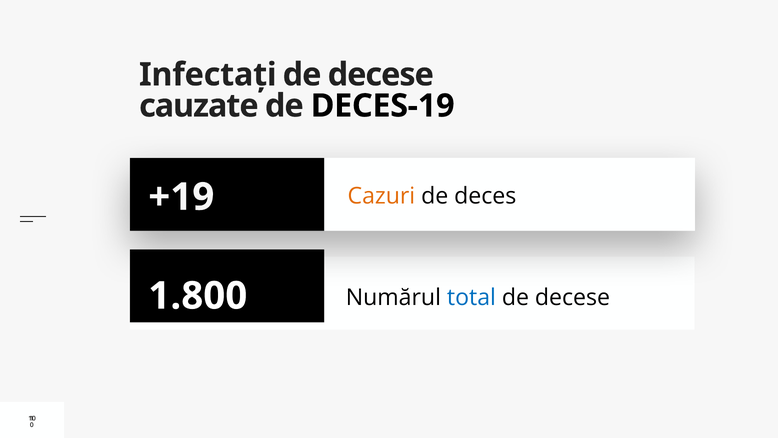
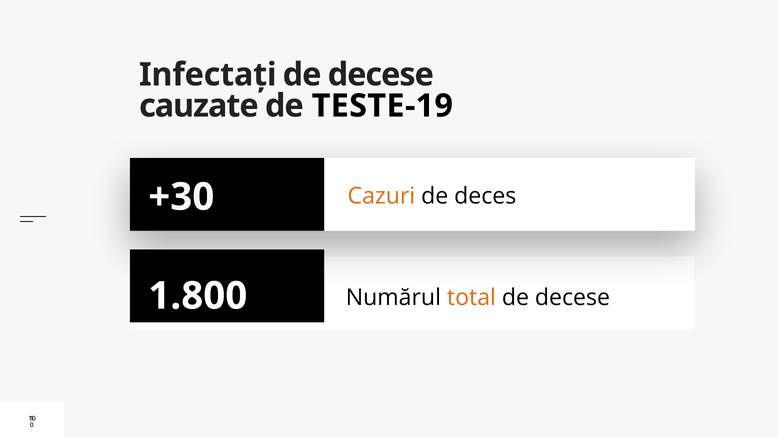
DECES-19: DECES-19 -> TESTE-19
+19: +19 -> +30
total colour: blue -> orange
